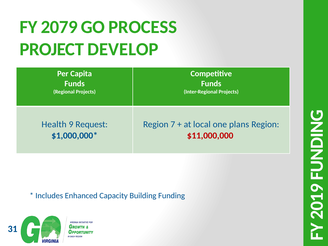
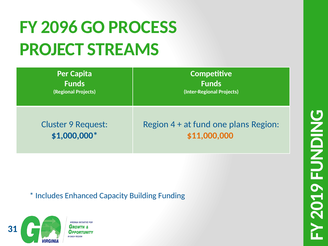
2079: 2079 -> 2096
DEVELOP: DEVELOP -> STREAMS
Health: Health -> Cluster
7: 7 -> 4
local: local -> fund
$11,000,000 colour: red -> orange
